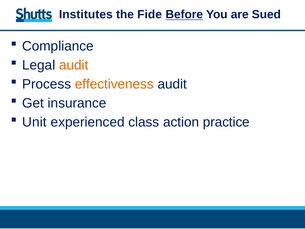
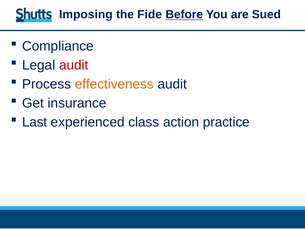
Institutes: Institutes -> Imposing
audit at (74, 65) colour: orange -> red
Unit: Unit -> Last
